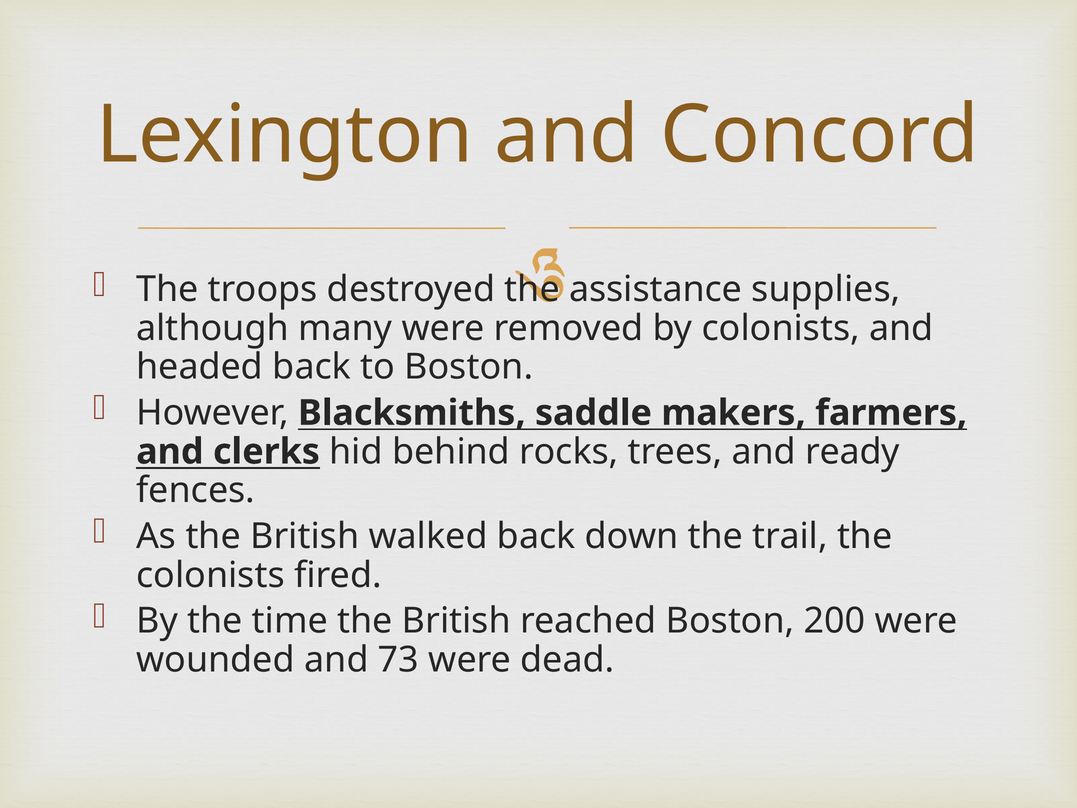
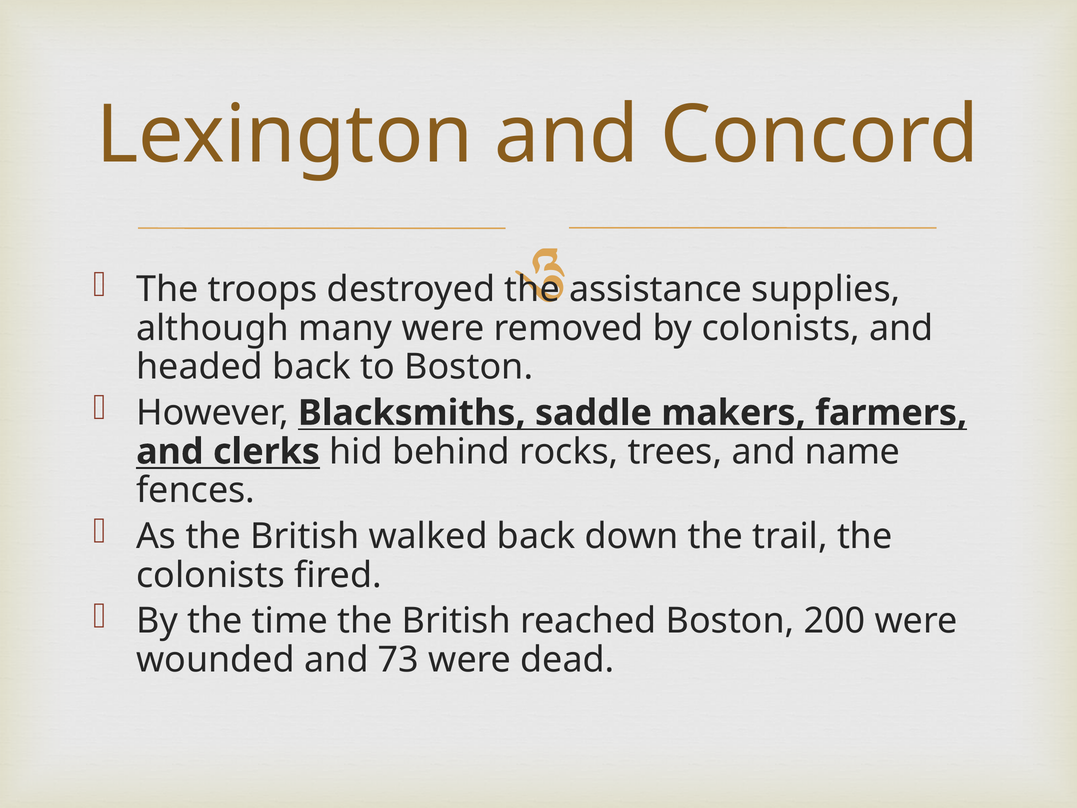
ready: ready -> name
